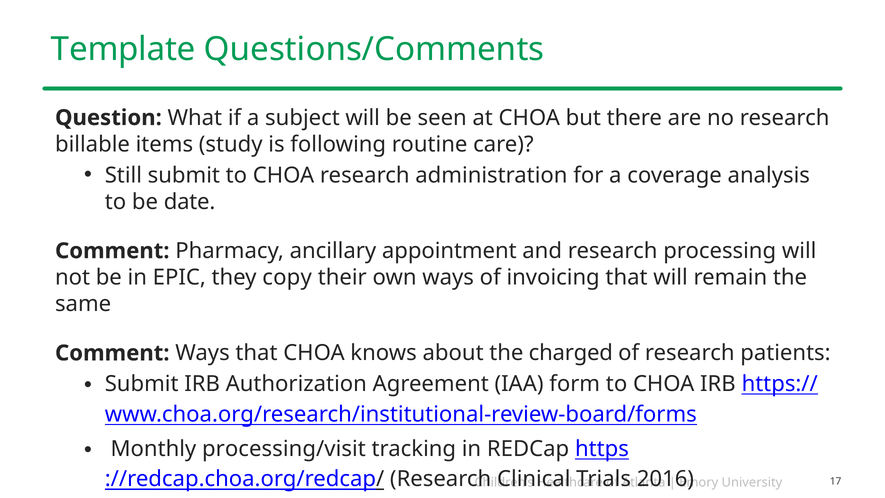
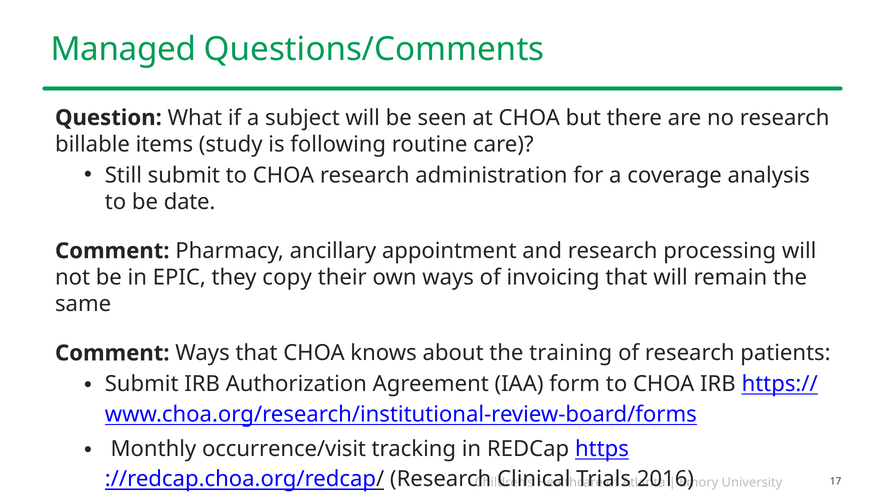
Template: Template -> Managed
charged: charged -> training
processing/visit: processing/visit -> occurrence/visit
